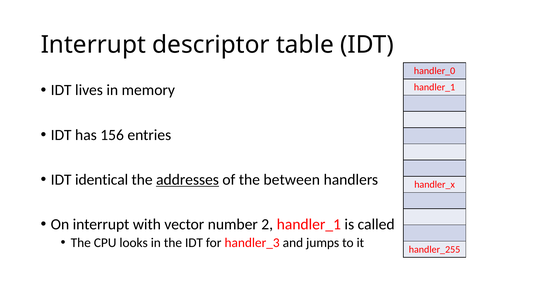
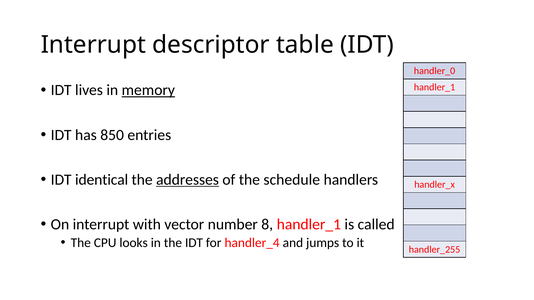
memory underline: none -> present
156: 156 -> 850
between: between -> schedule
2: 2 -> 8
handler_3: handler_3 -> handler_4
